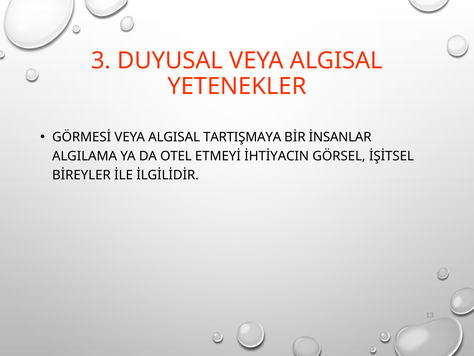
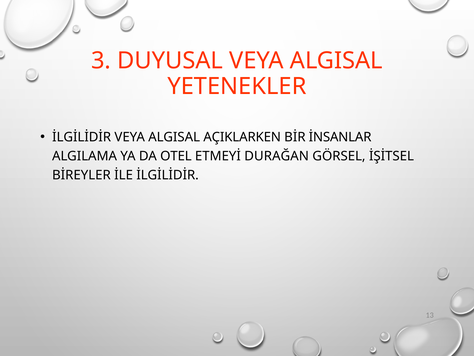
GÖRMESİ at (82, 137): GÖRMESİ -> İLGİLİDİR
TARTIŞMAYA: TARTIŞMAYA -> AÇIKLARKEN
İHTİYACIN: İHTİYACIN -> DURAĞAN
